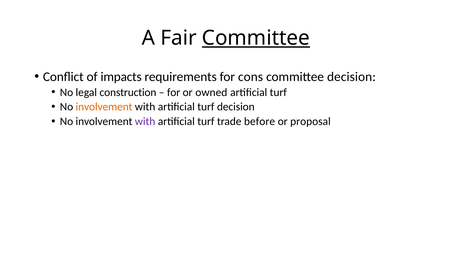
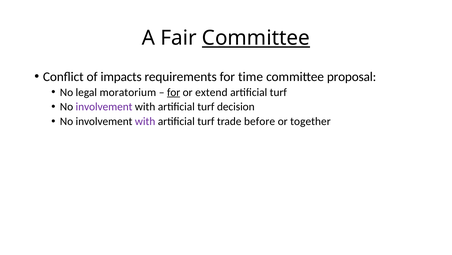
cons: cons -> time
committee decision: decision -> proposal
construction: construction -> moratorium
for at (174, 92) underline: none -> present
owned: owned -> extend
involvement at (104, 107) colour: orange -> purple
proposal: proposal -> together
